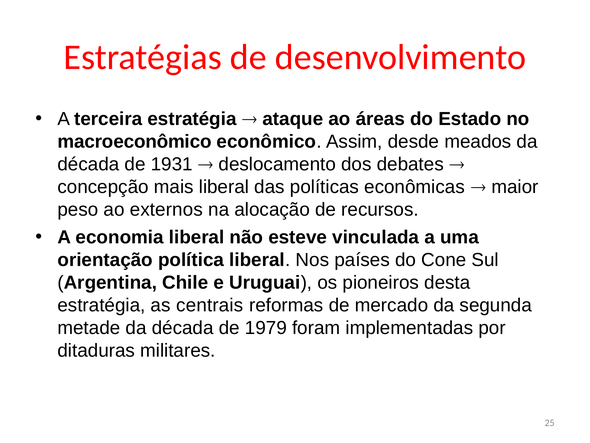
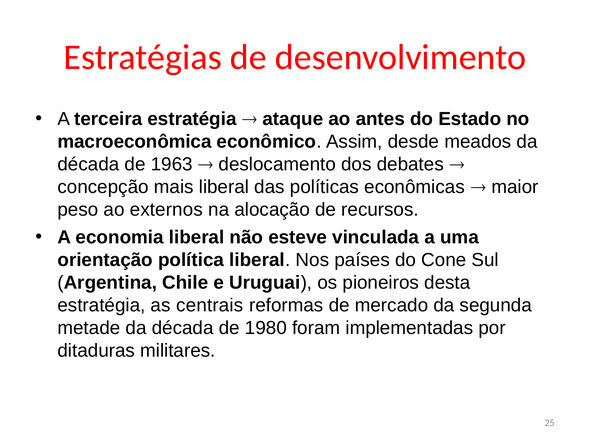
áreas: áreas -> antes
macroeconômico: macroeconômico -> macroeconômica
1931: 1931 -> 1963
1979: 1979 -> 1980
